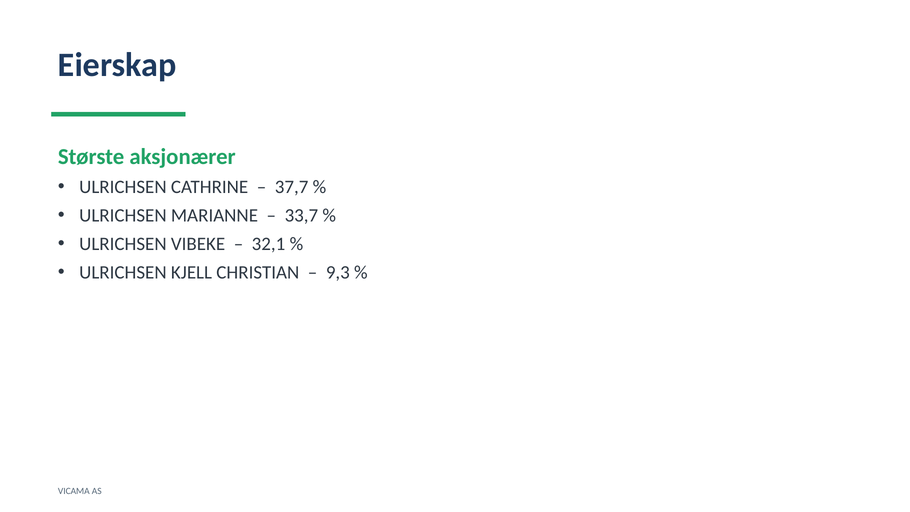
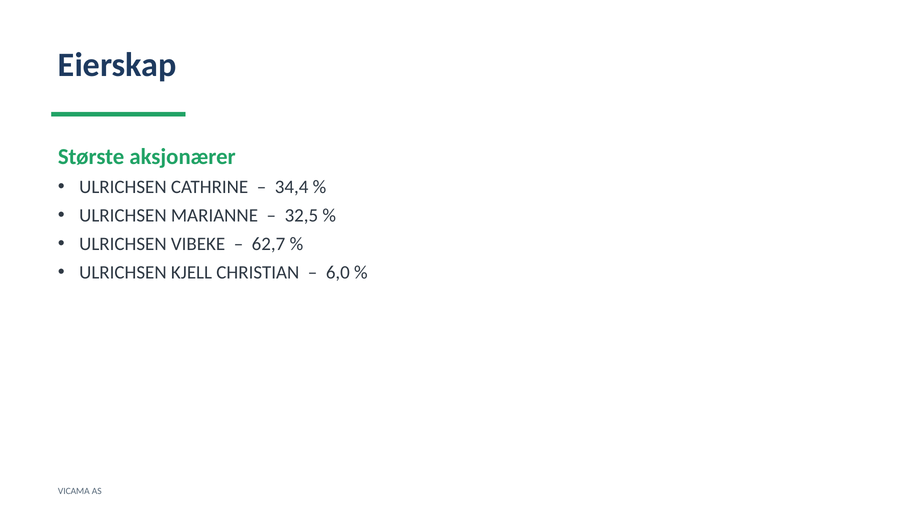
37,7: 37,7 -> 34,4
33,7: 33,7 -> 32,5
32,1: 32,1 -> 62,7
9,3: 9,3 -> 6,0
